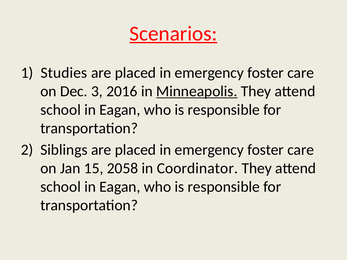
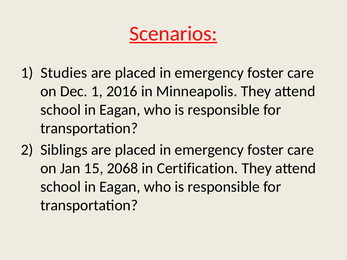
Dec 3: 3 -> 1
Minneapolis underline: present -> none
2058: 2058 -> 2068
Coordinator: Coordinator -> Certification
